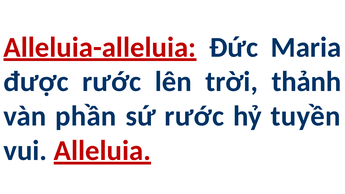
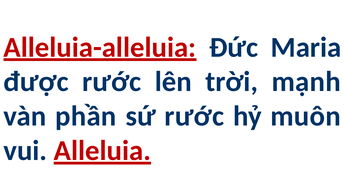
thảnh: thảnh -> mạnh
tuyền: tuyền -> muôn
